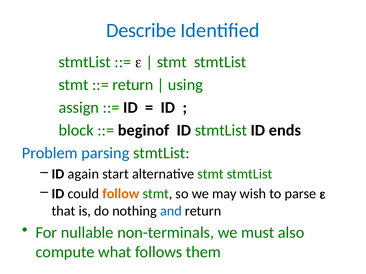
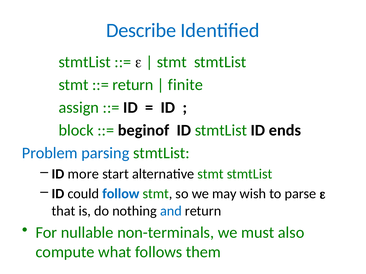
using: using -> finite
again: again -> more
follow colour: orange -> blue
